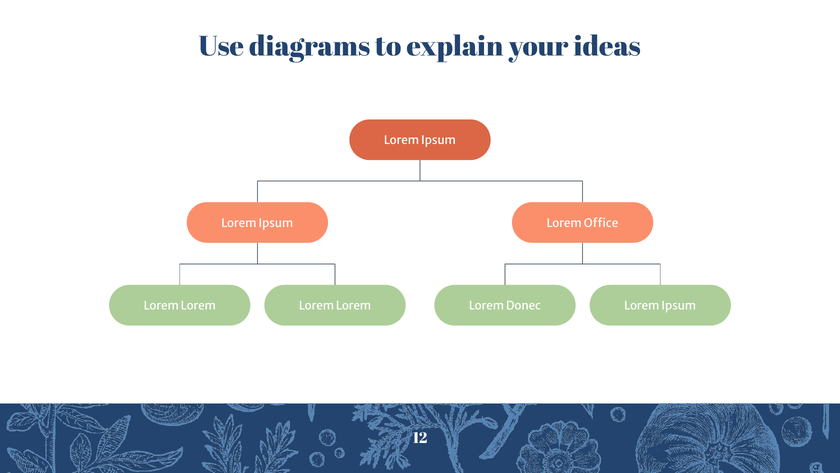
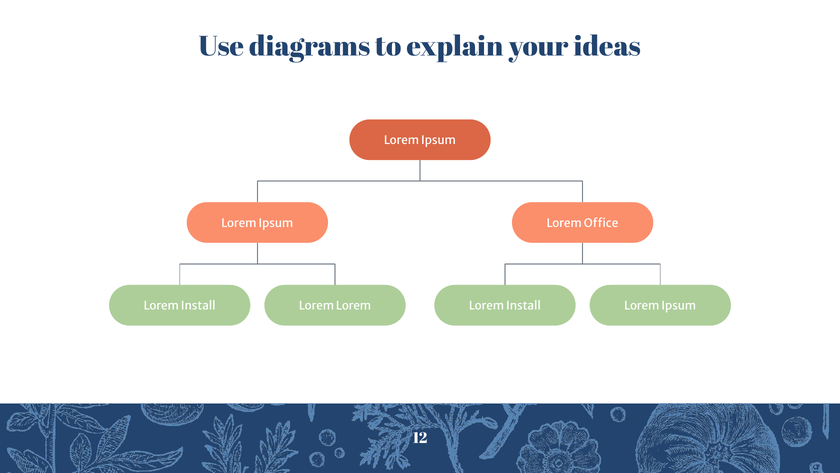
Lorem at (198, 306): Lorem -> Install
Donec at (523, 306): Donec -> Install
